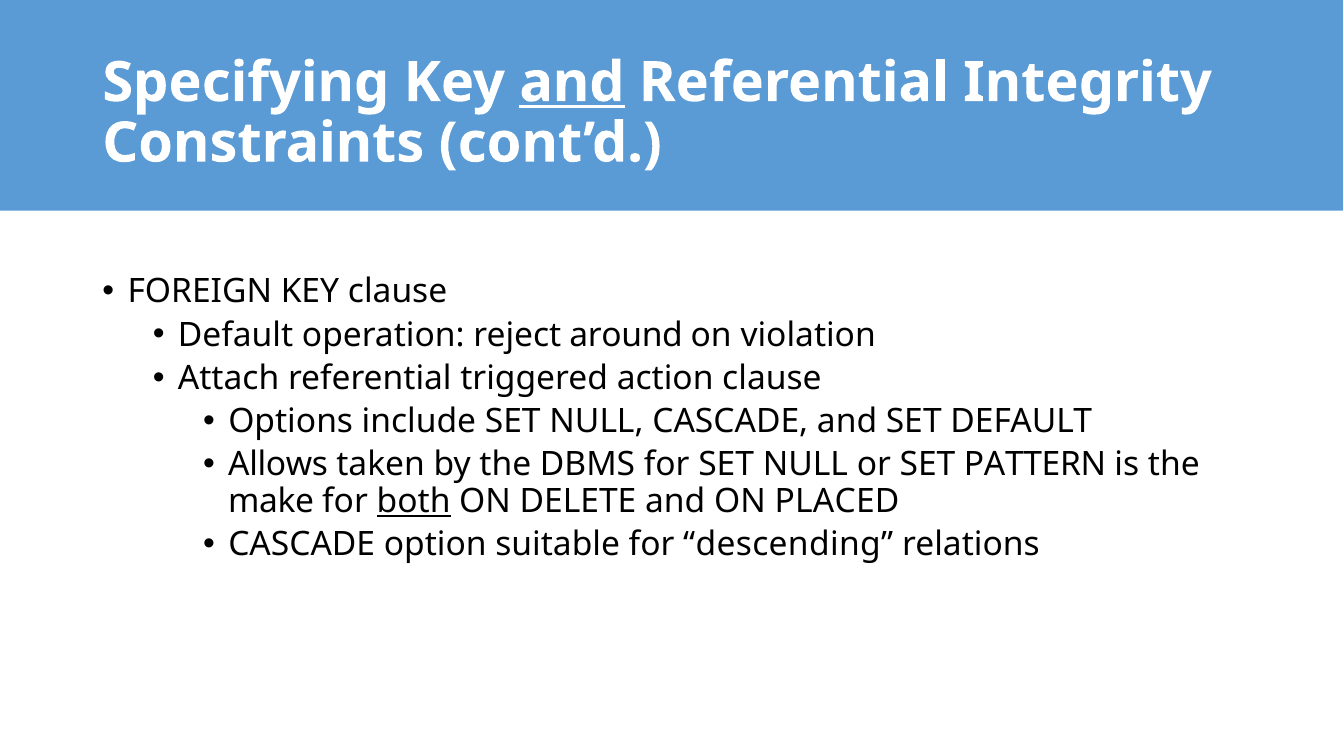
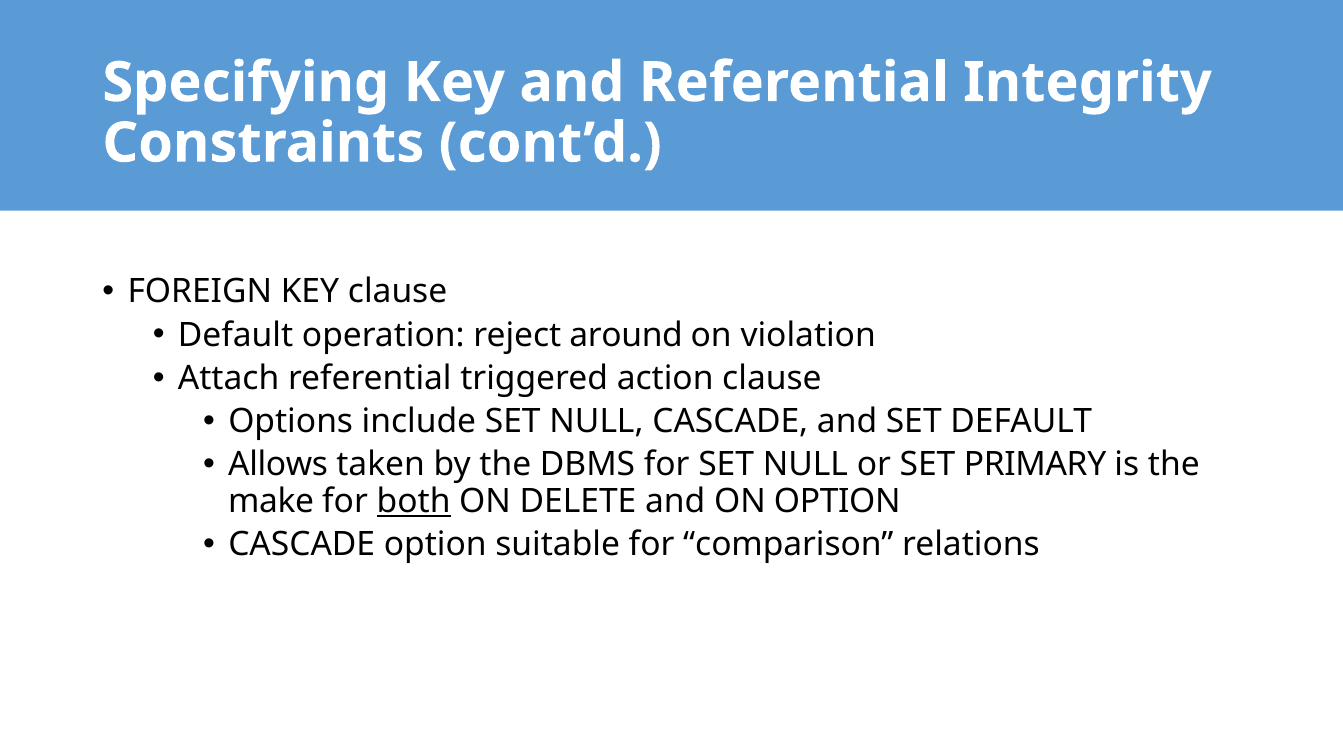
and at (572, 83) underline: present -> none
PATTERN: PATTERN -> PRIMARY
ON PLACED: PLACED -> OPTION
descending: descending -> comparison
